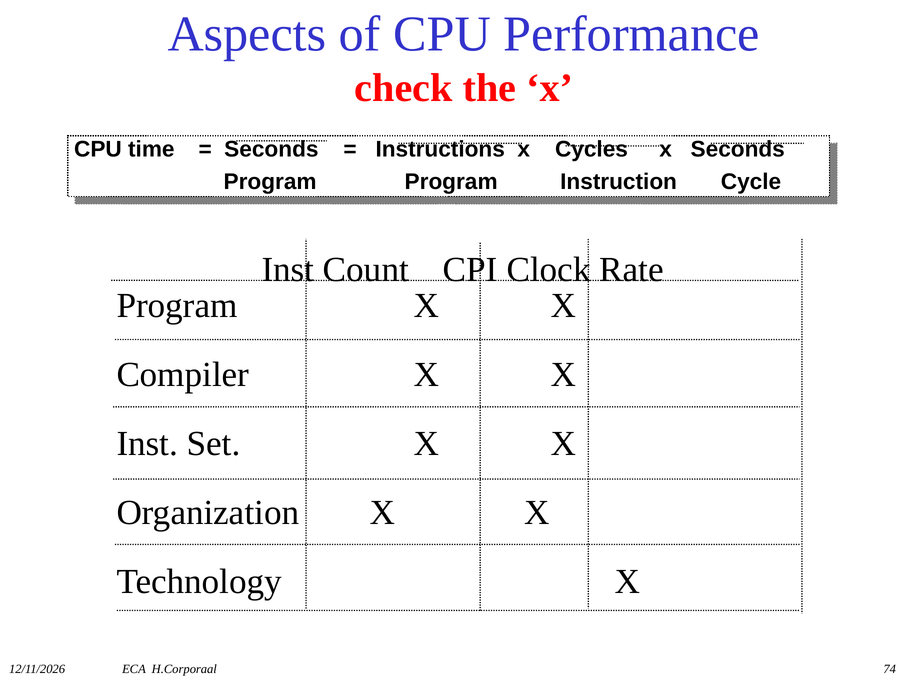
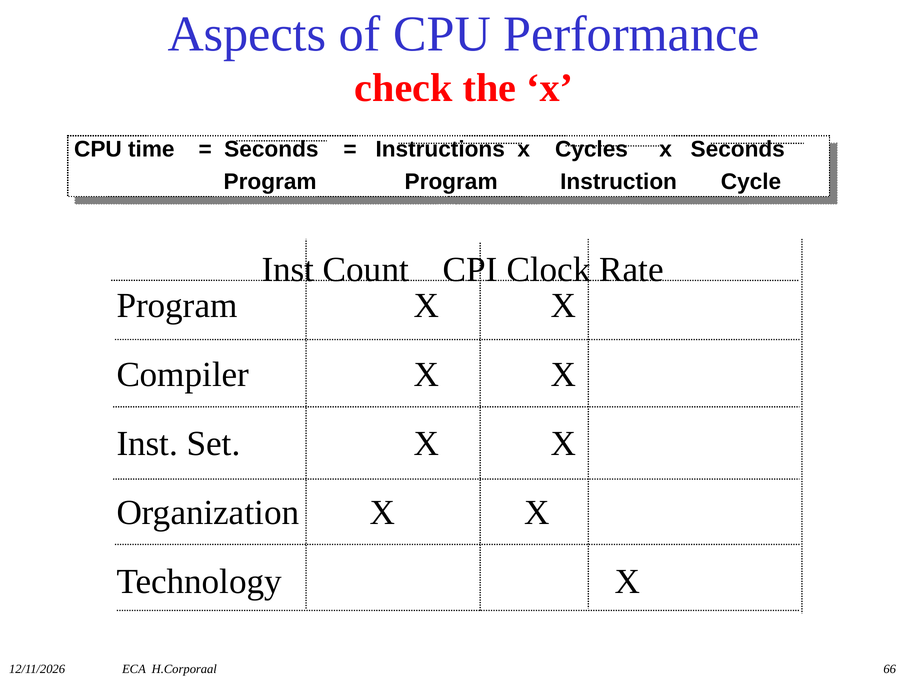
74: 74 -> 66
